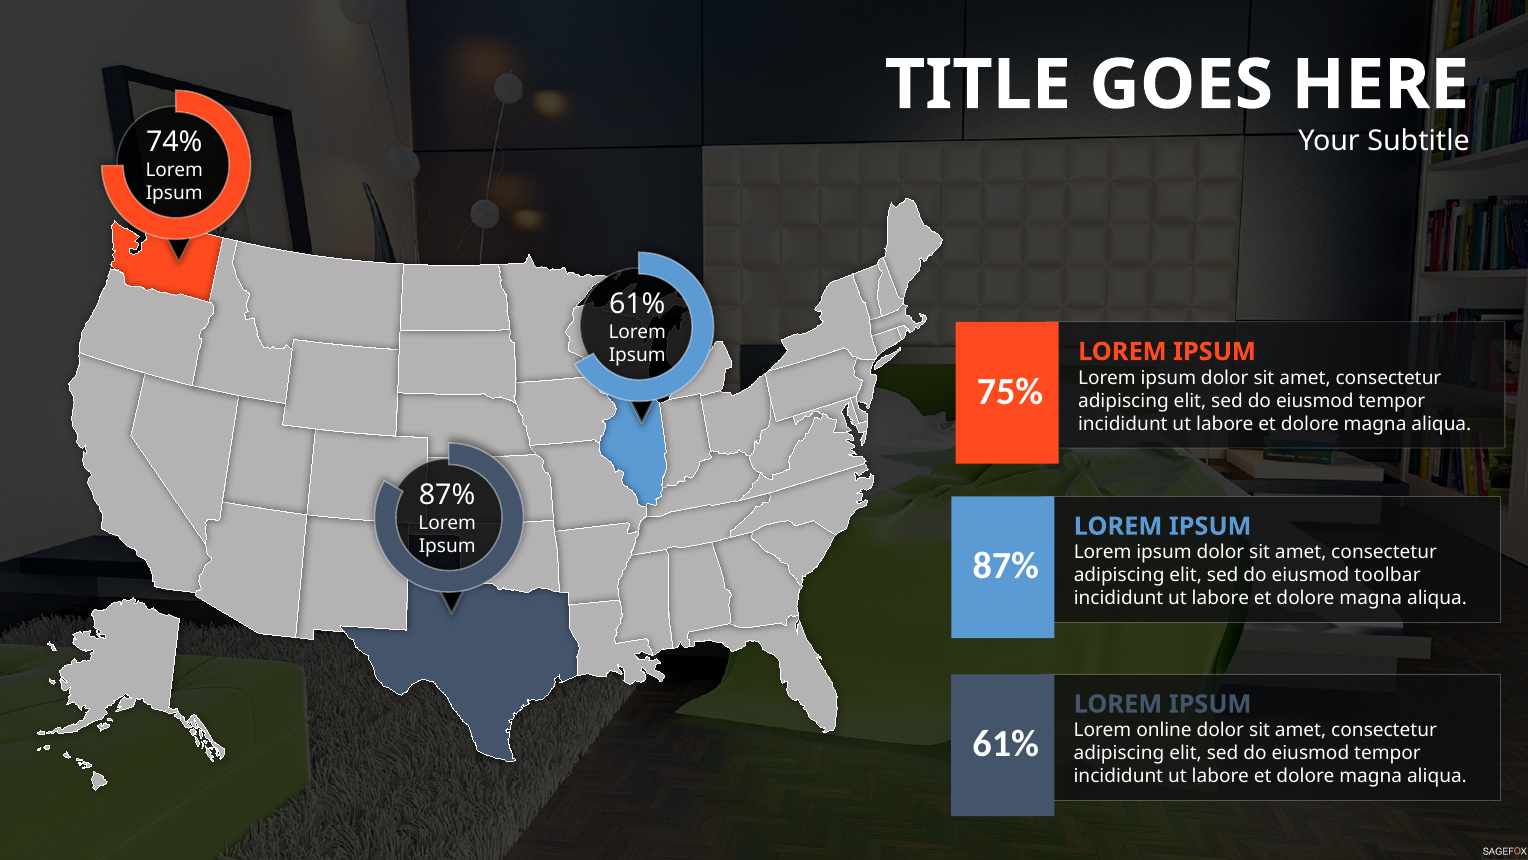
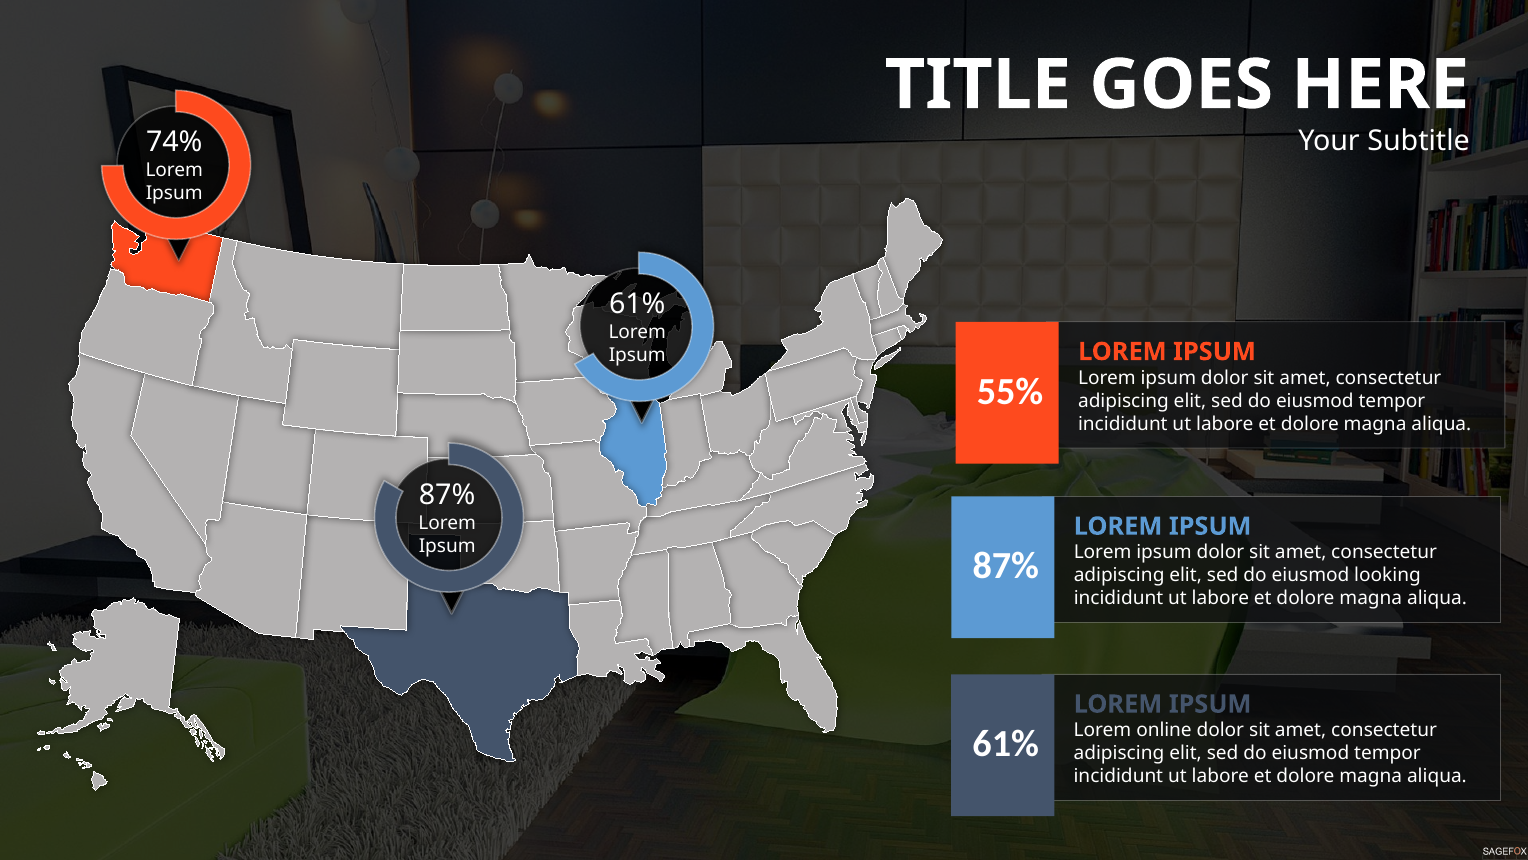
75%: 75% -> 55%
toolbar: toolbar -> looking
